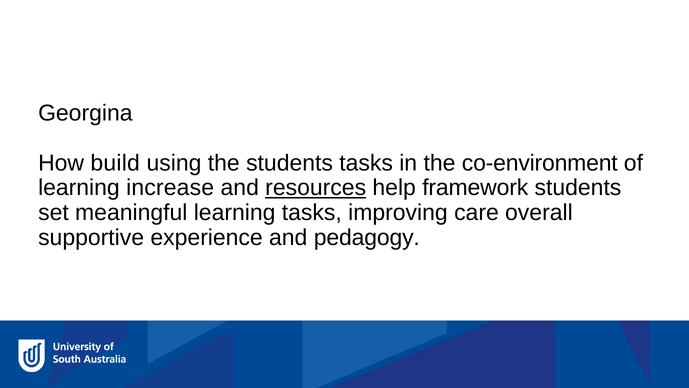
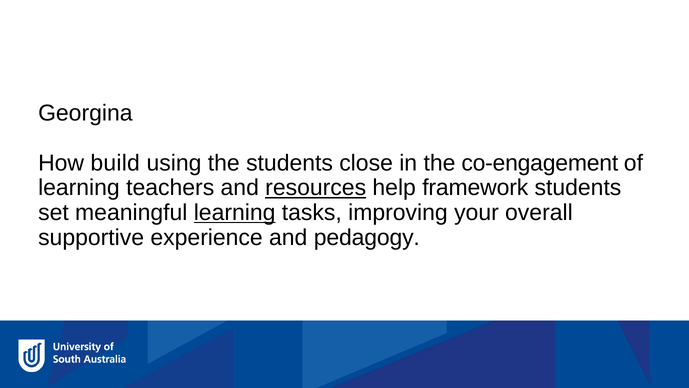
students tasks: tasks -> close
co-environment: co-environment -> co-engagement
increase: increase -> teachers
learning at (235, 212) underline: none -> present
care: care -> your
